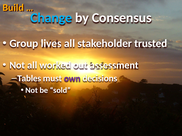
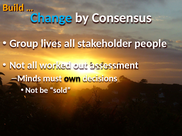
trusted: trusted -> people
Tables: Tables -> Minds
own colour: purple -> black
